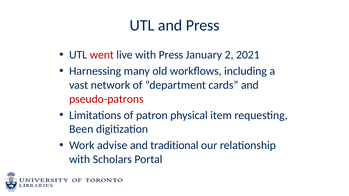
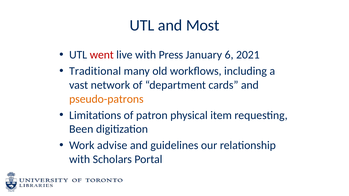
and Press: Press -> Most
2: 2 -> 6
Harnessing: Harnessing -> Traditional
pseudo-patrons colour: red -> orange
traditional: traditional -> guidelines
